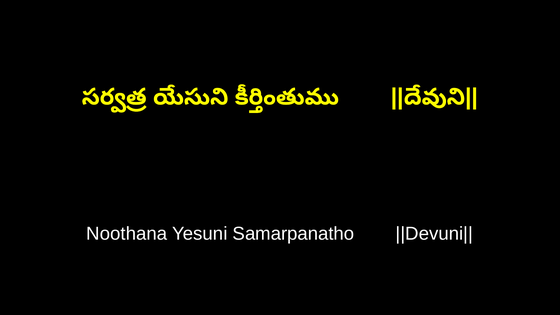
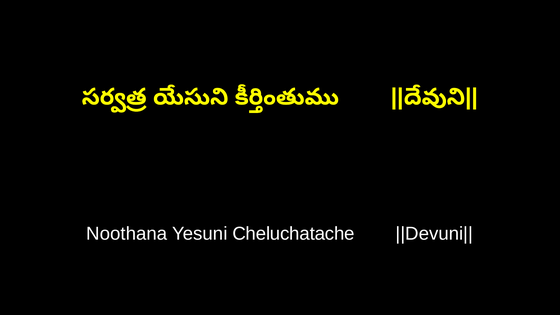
Samarpanatho: Samarpanatho -> Cheluchatache
